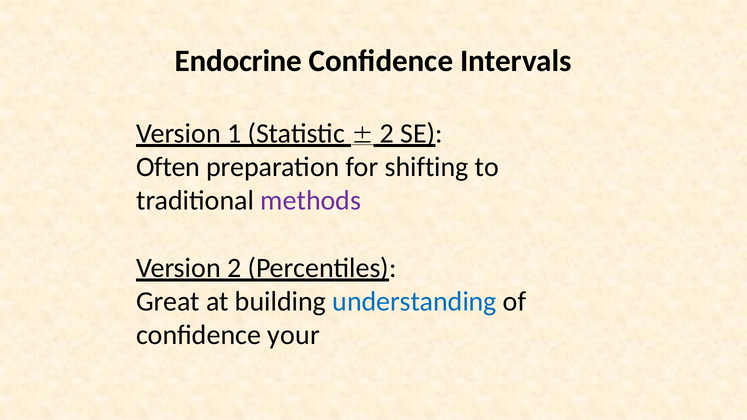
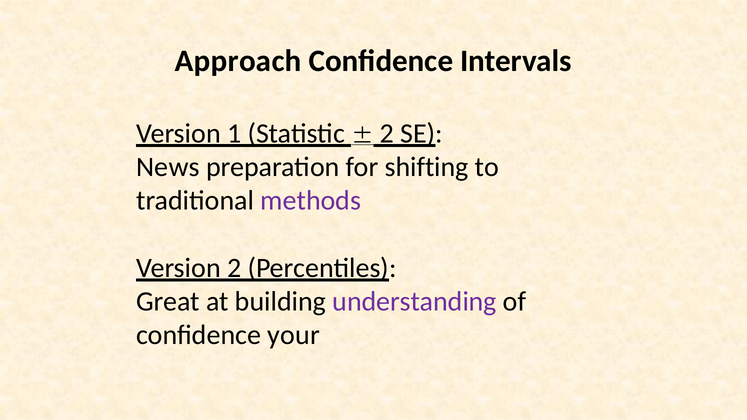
Endocrine: Endocrine -> Approach
Often: Often -> News
understanding colour: blue -> purple
